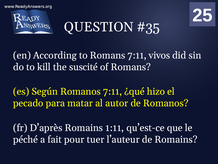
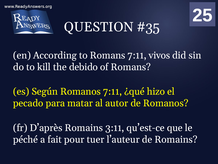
suscité: suscité -> debido
1:11: 1:11 -> 3:11
